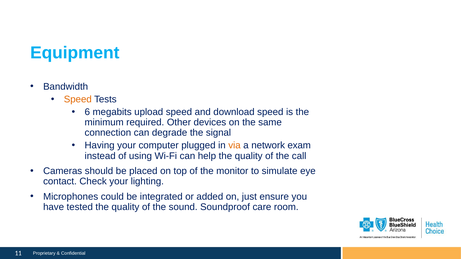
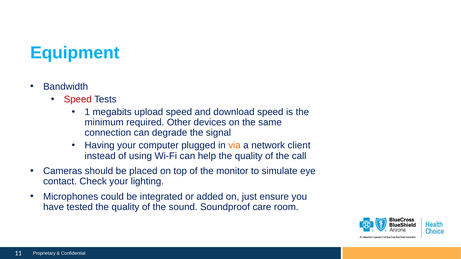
Speed at (78, 99) colour: orange -> red
6: 6 -> 1
exam: exam -> client
